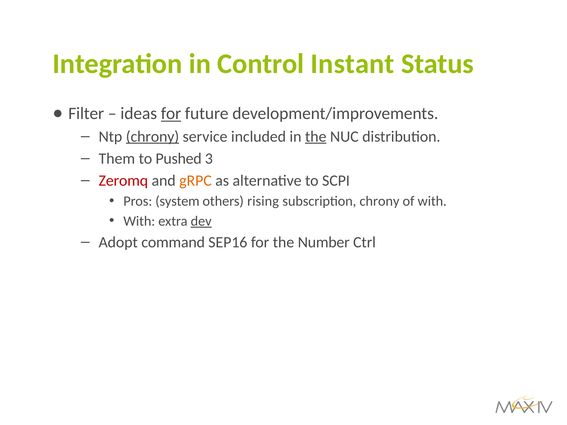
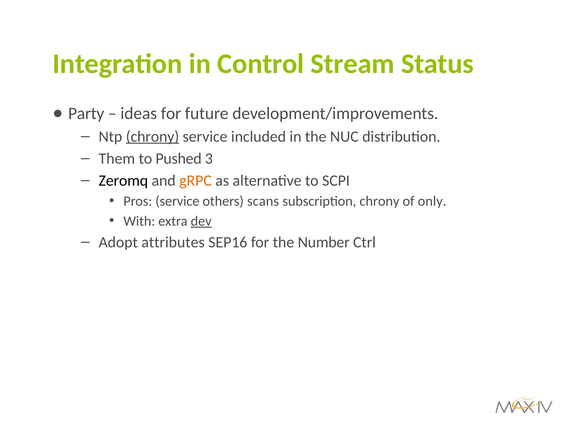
Instant: Instant -> Stream
Filter: Filter -> Party
for at (171, 114) underline: present -> none
the at (316, 137) underline: present -> none
Zeromq colour: red -> black
Pros system: system -> service
rising: rising -> scans
of with: with -> only
command: command -> attributes
